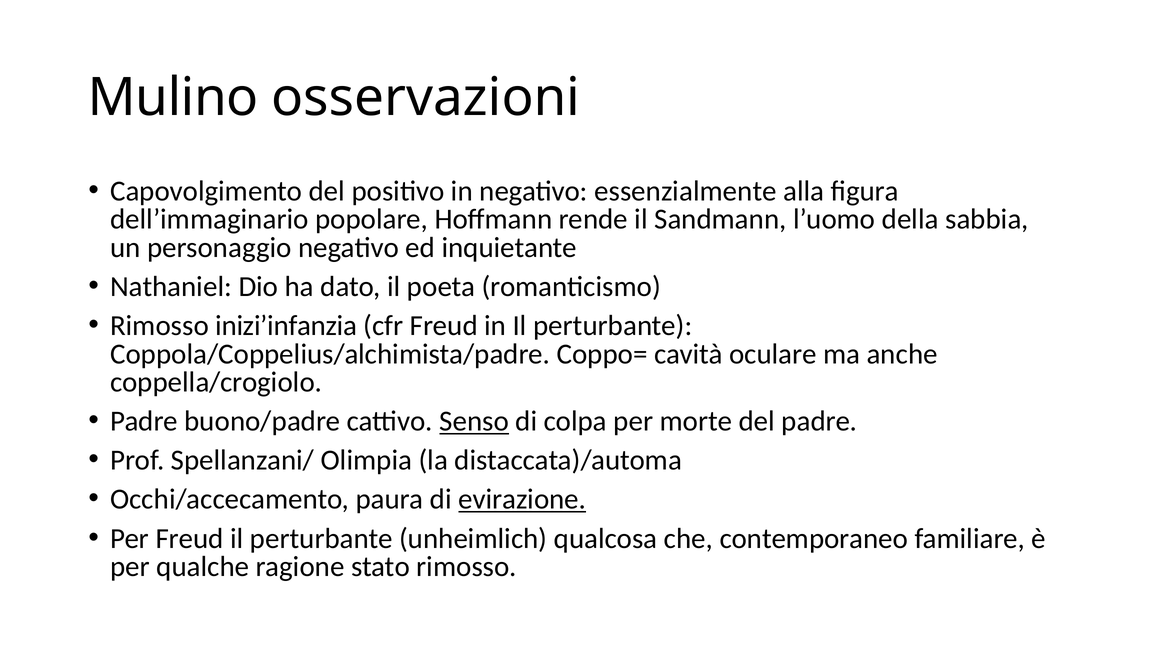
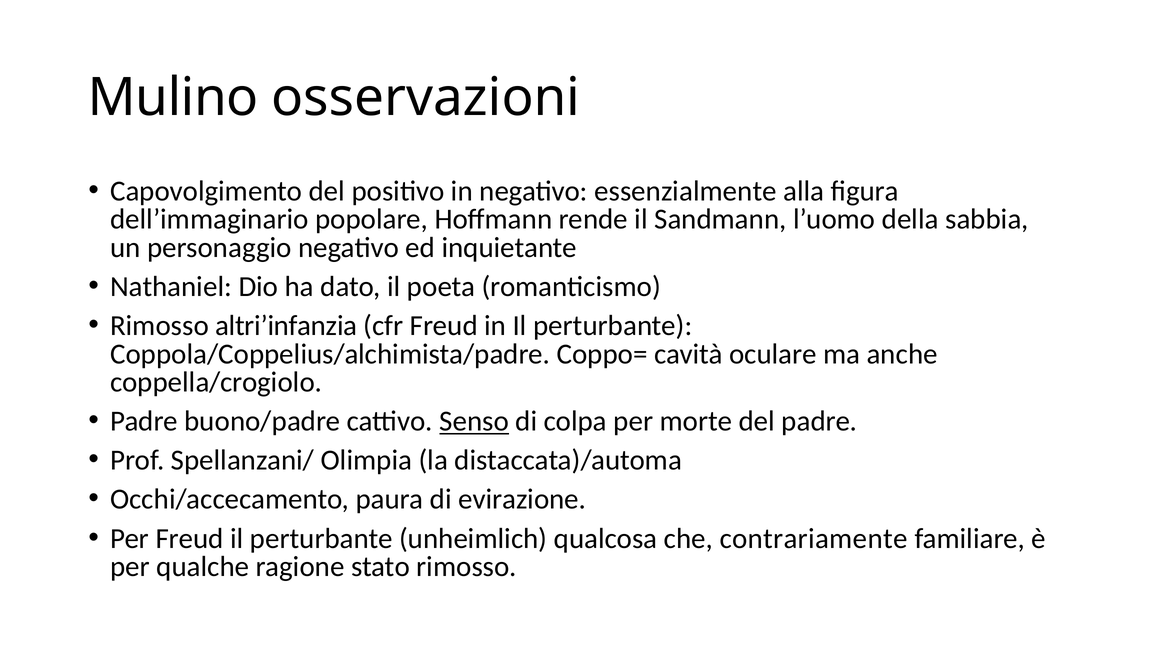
inizi’infanzia: inizi’infanzia -> altri’infanzia
evirazione underline: present -> none
contemporaneo: contemporaneo -> contrariamente
